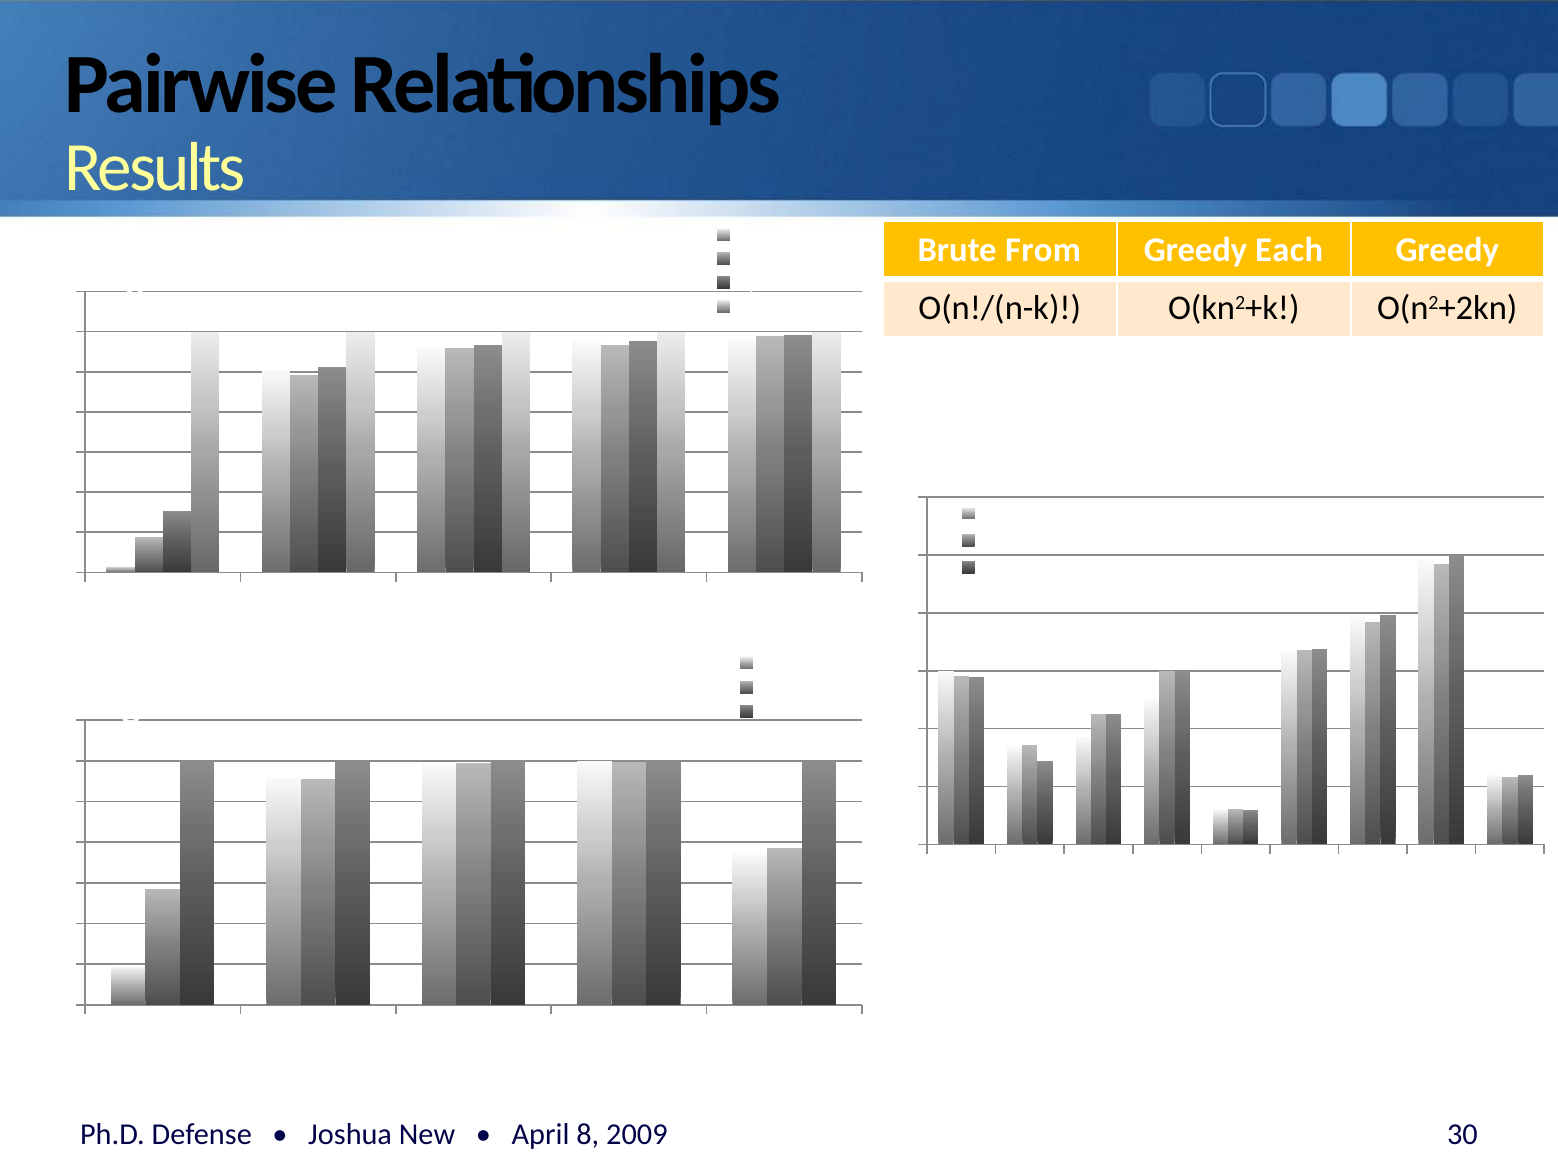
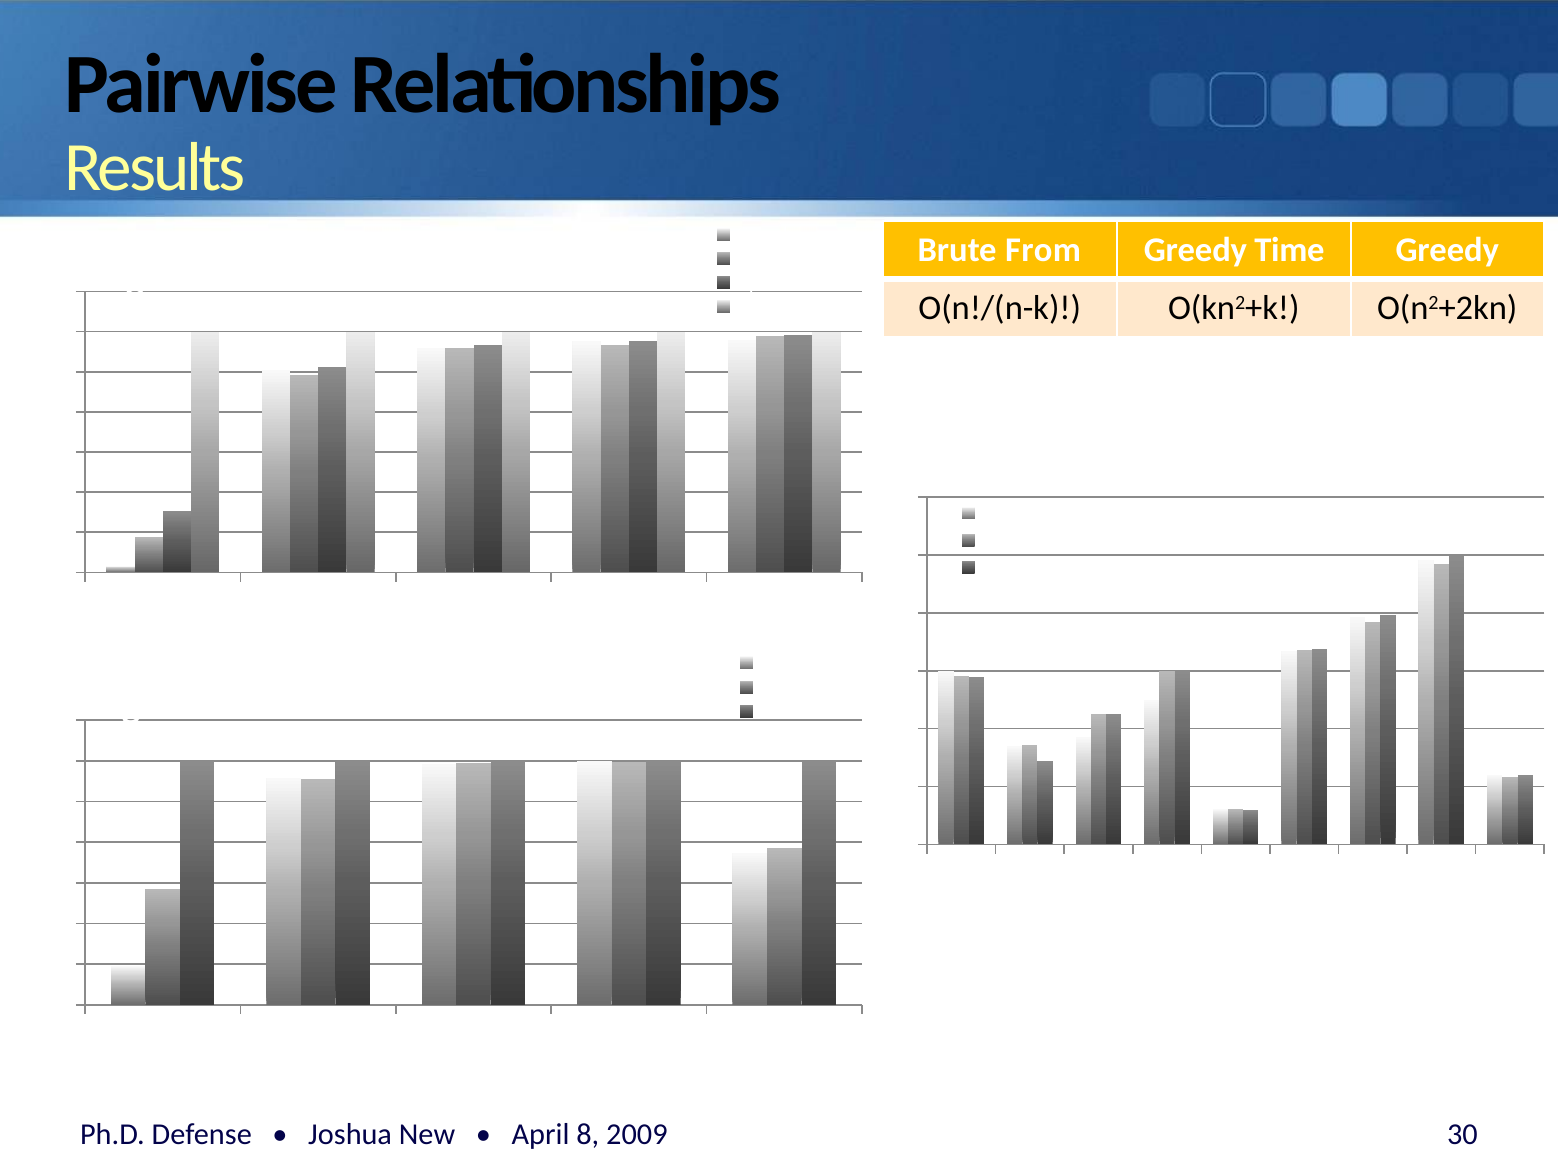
Each: Each -> Time
